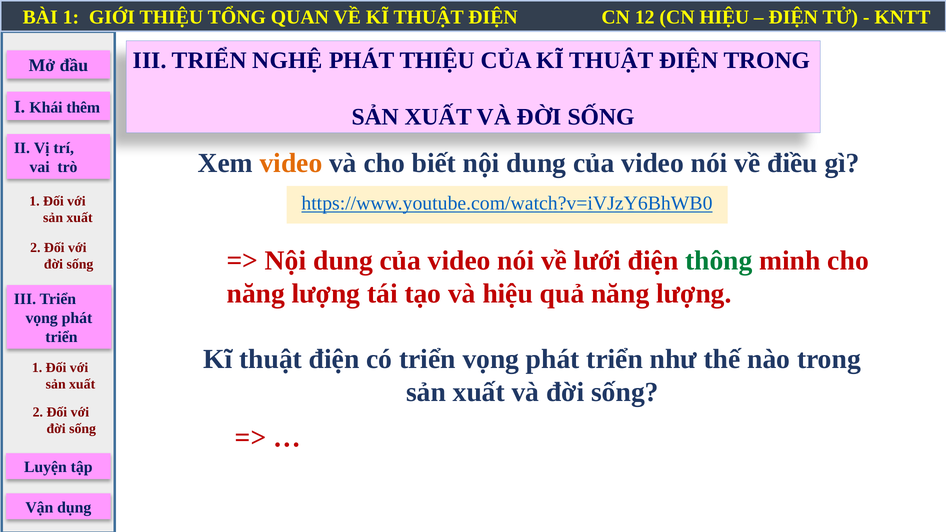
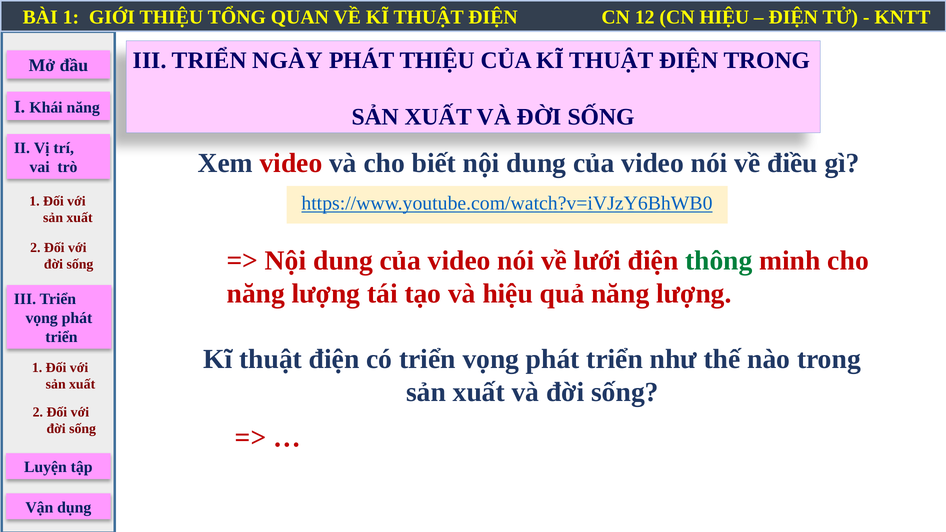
NGHỆ: NGHỆ -> NGÀY
Khái thêm: thêm -> năng
video at (291, 163) colour: orange -> red
